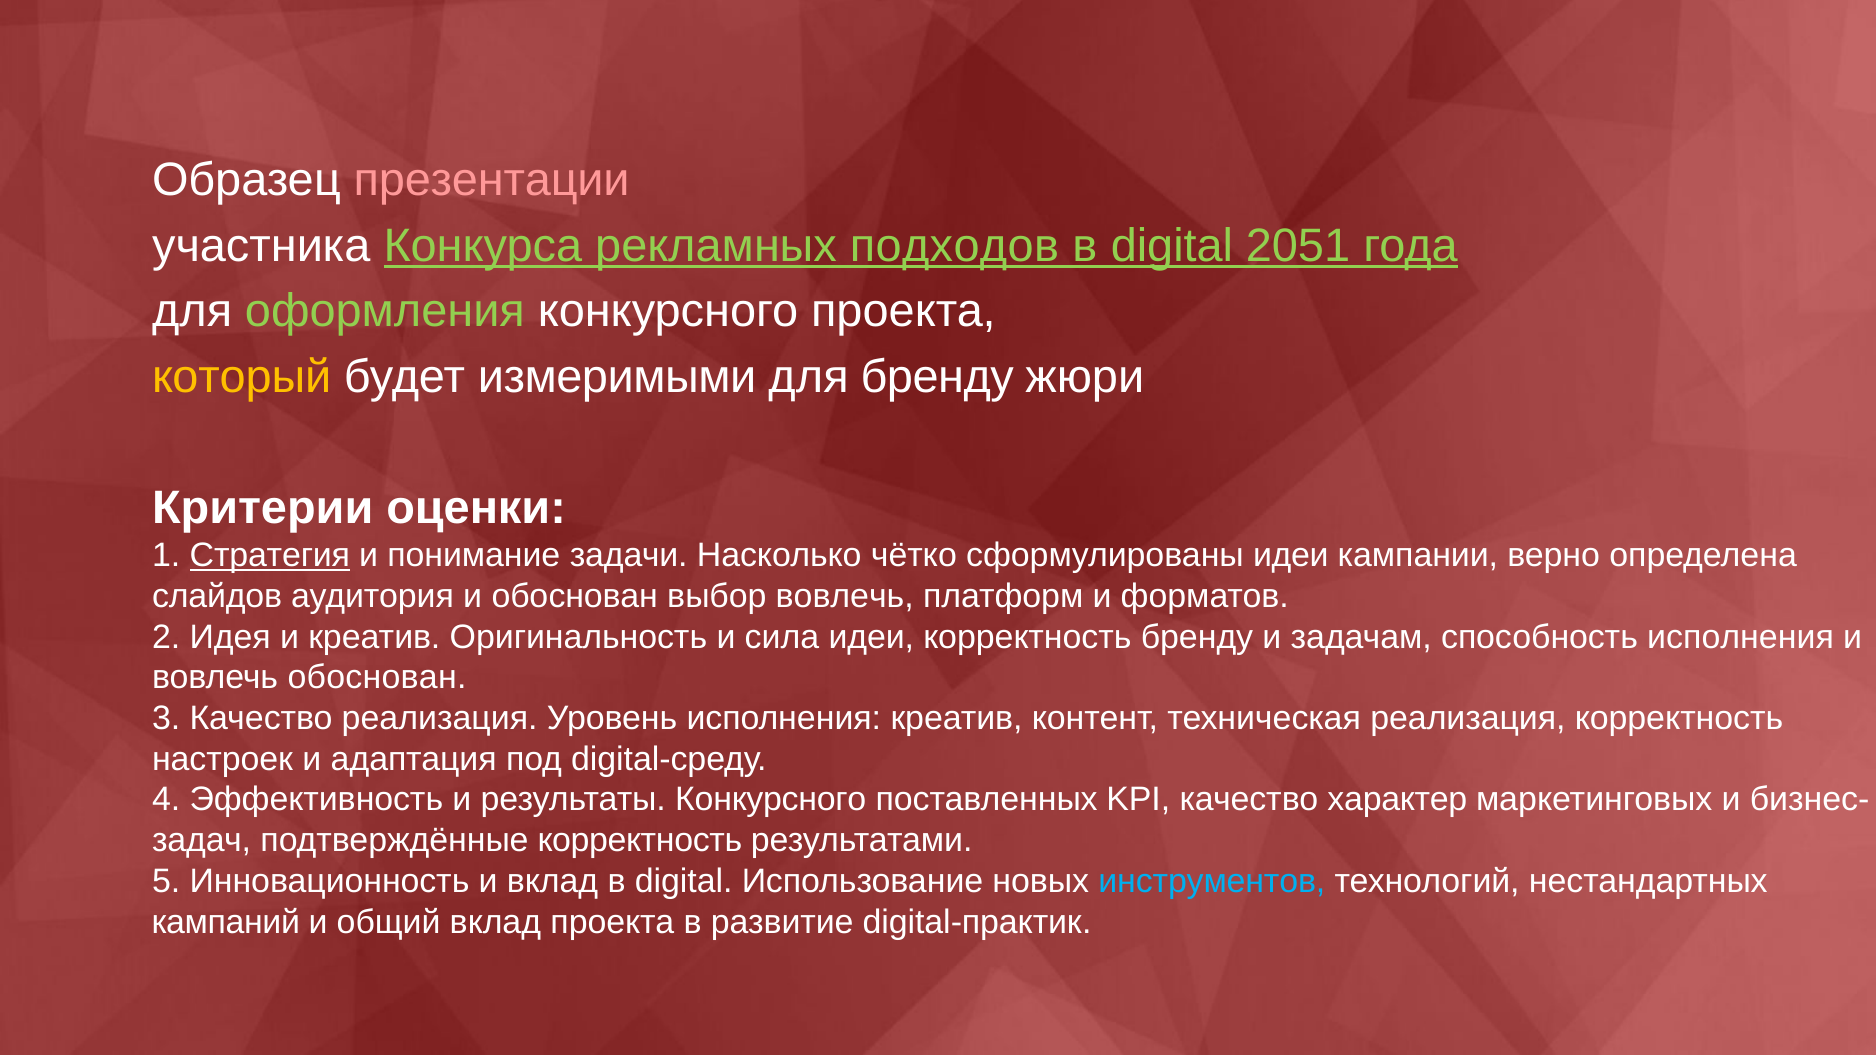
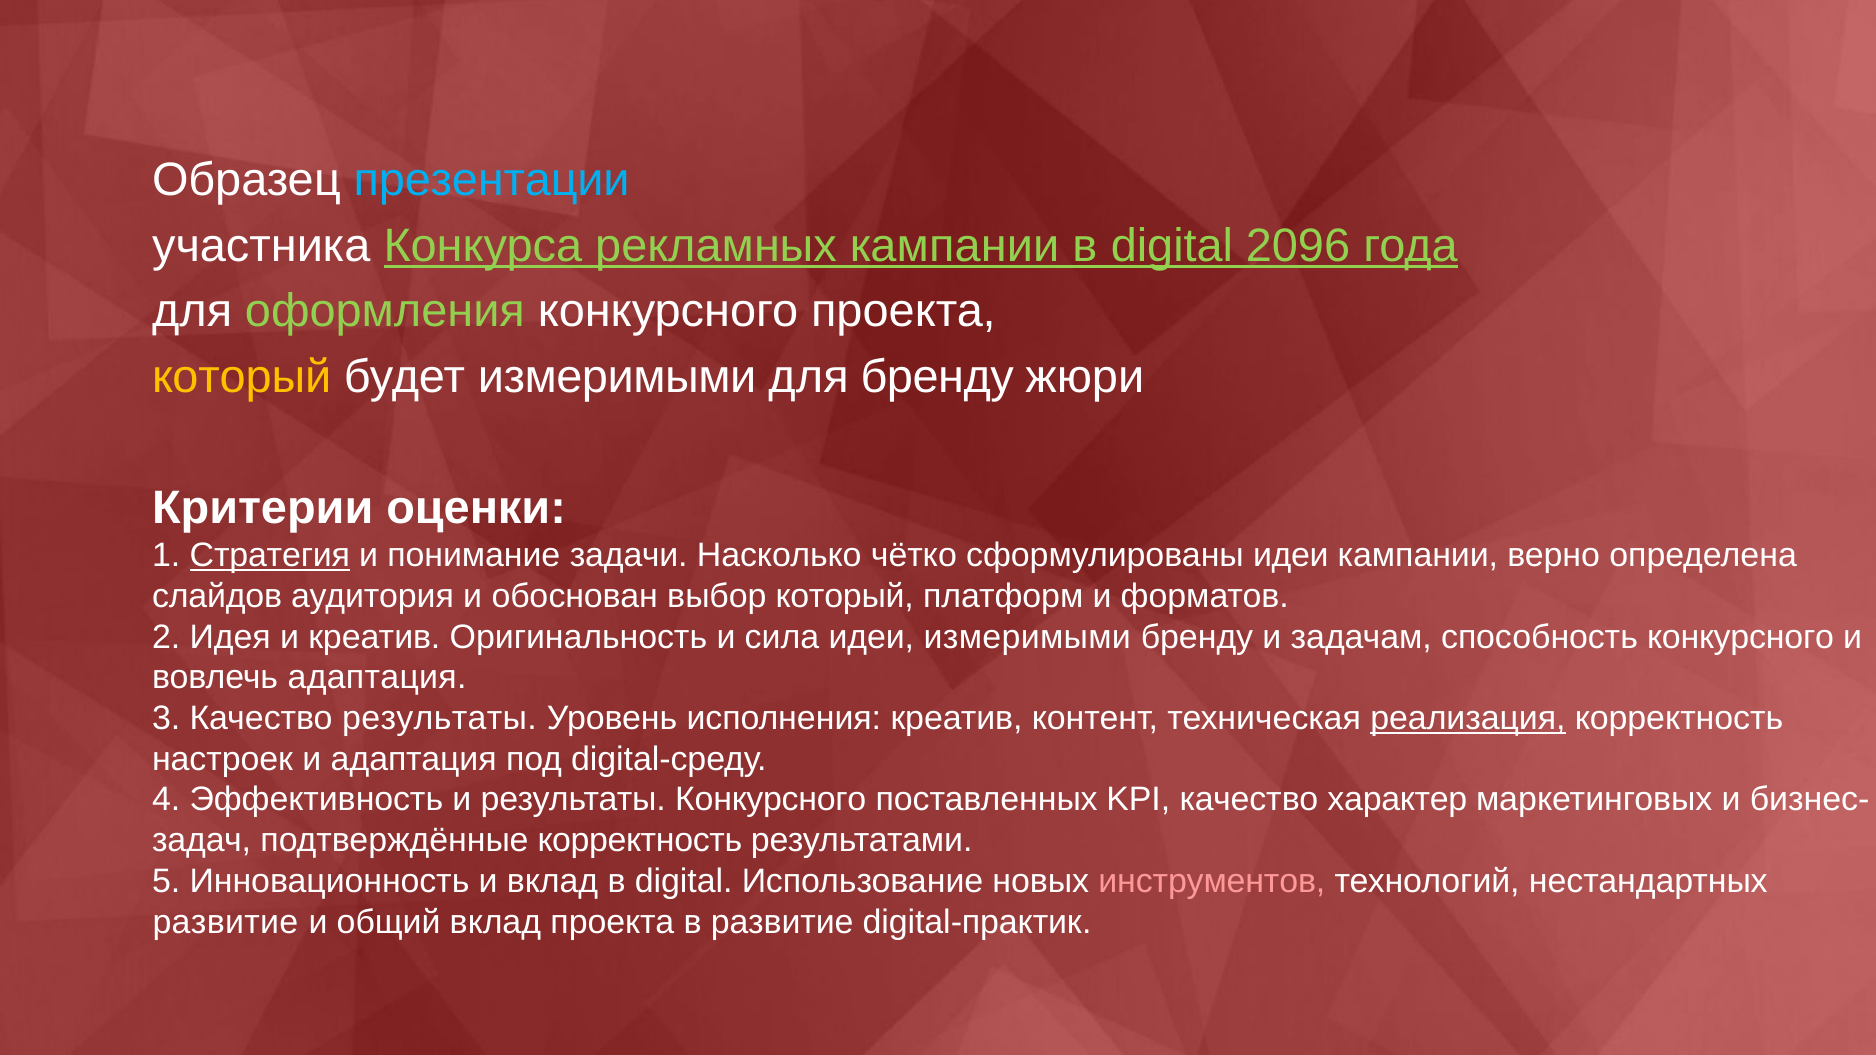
презентации colour: pink -> light blue
рекламных подходов: подходов -> кампании
2051: 2051 -> 2096
выбор вовлечь: вовлечь -> который
идеи корректность: корректность -> измеримыми
способность исполнения: исполнения -> конкурсного
вовлечь обоснован: обоснован -> адаптация
Качество реализация: реализация -> результаты
реализация at (1468, 719) underline: none -> present
инструментов colour: light blue -> pink
кампаний at (226, 922): кампаний -> развитие
